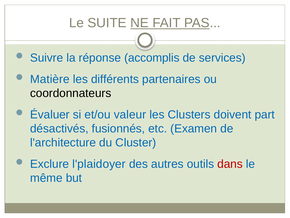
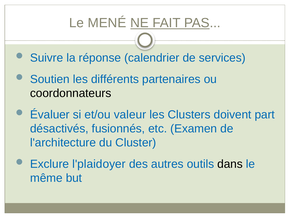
SUITE: SUITE -> MENÉ
accomplis: accomplis -> calendrier
Matière: Matière -> Soutien
dans colour: red -> black
